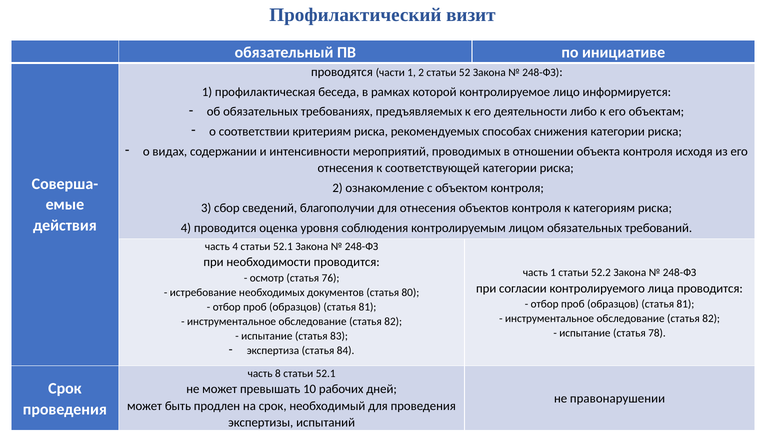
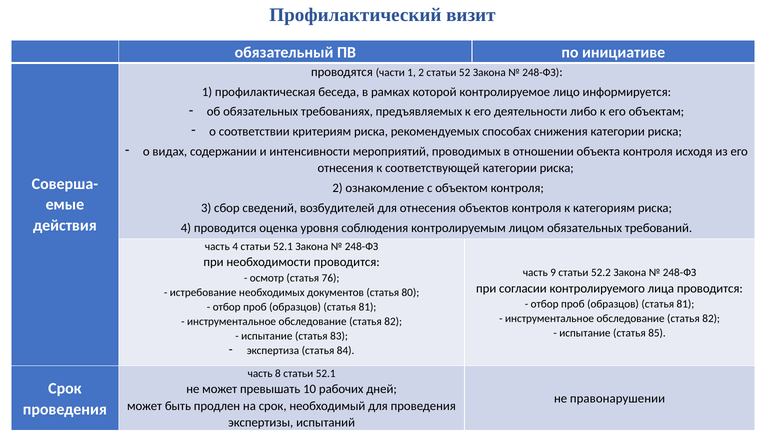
благополучии: благополучии -> возбудителей
часть 1: 1 -> 9
78: 78 -> 85
